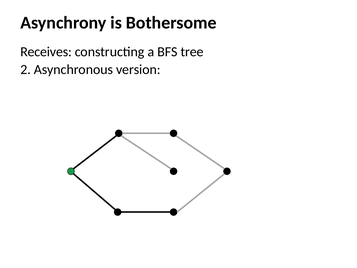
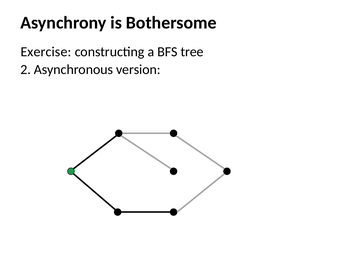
Receives: Receives -> Exercise
